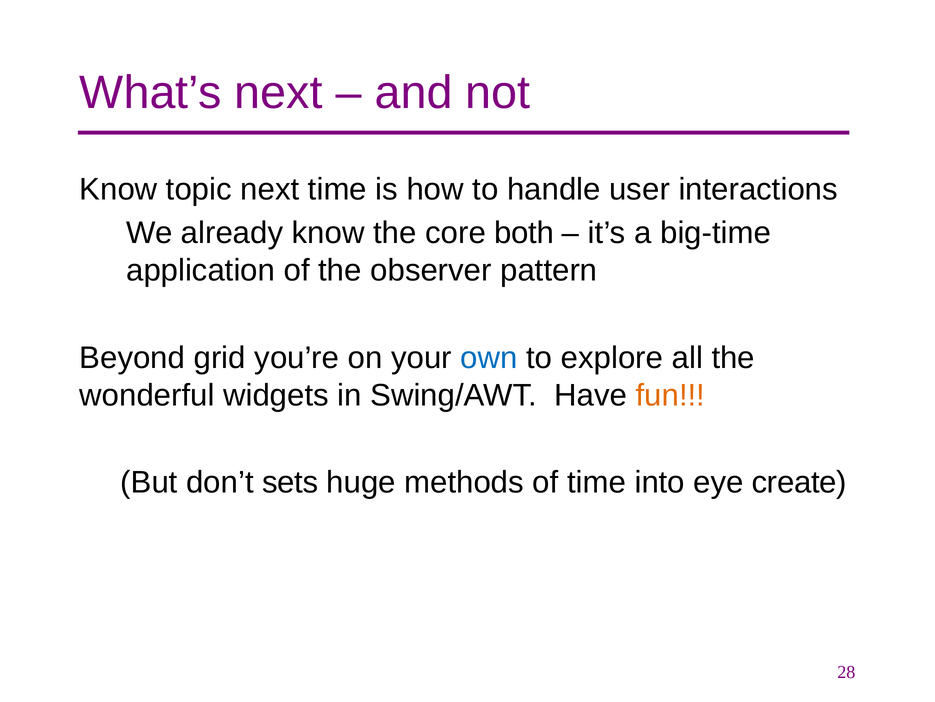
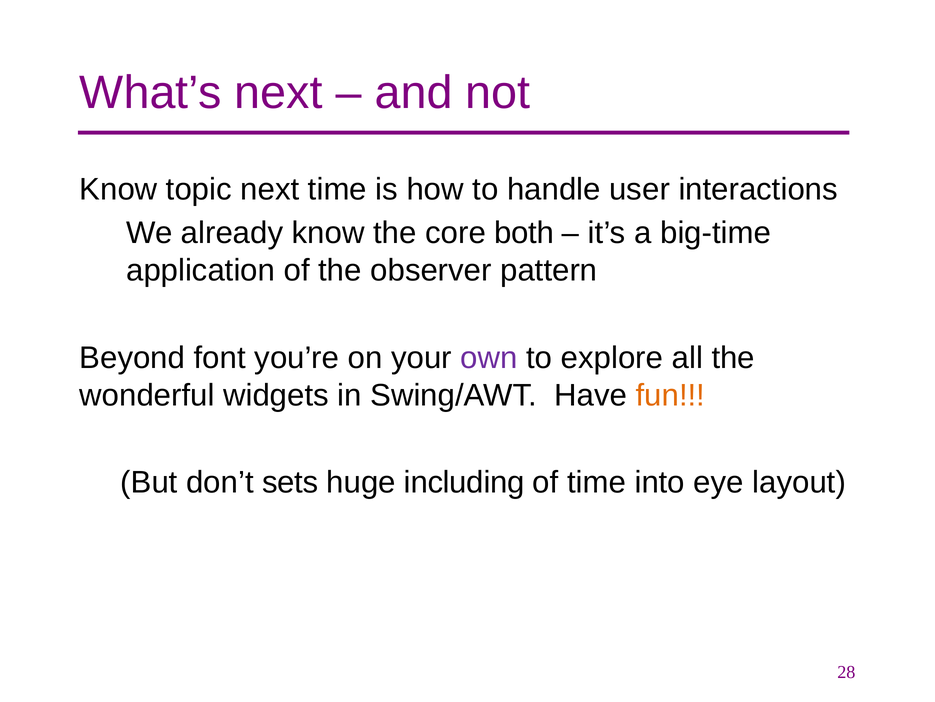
grid: grid -> font
own colour: blue -> purple
methods: methods -> including
create: create -> layout
